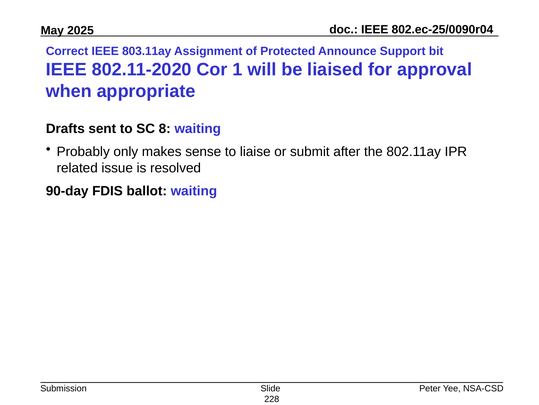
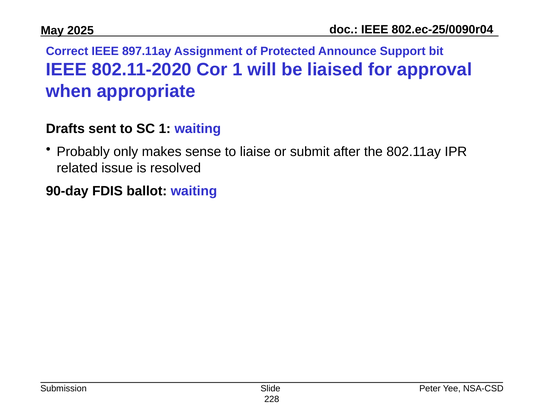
803.11ay: 803.11ay -> 897.11ay
SC 8: 8 -> 1
